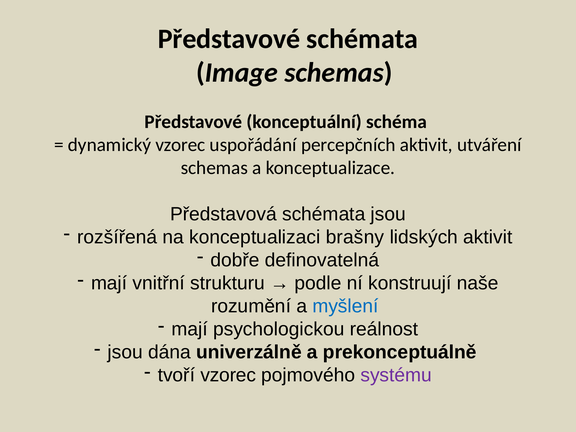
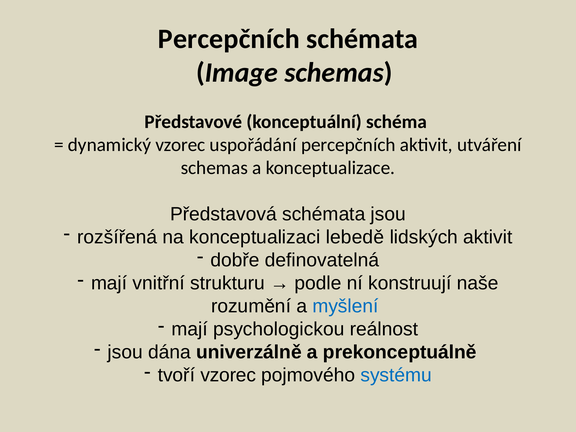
Představové at (229, 39): Představové -> Percepčních
brašny: brašny -> lebedě
systému colour: purple -> blue
